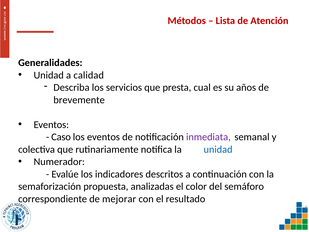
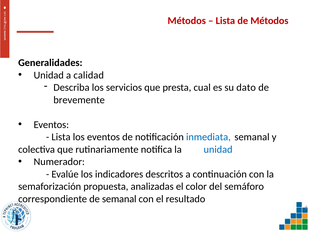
de Atención: Atención -> Métodos
años: años -> dato
Caso at (61, 137): Caso -> Lista
inmediata colour: purple -> blue
de mejorar: mejorar -> semanal
